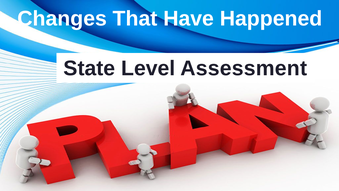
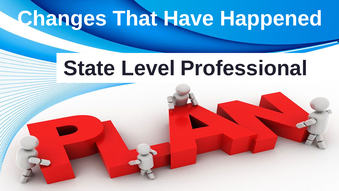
Assessment: Assessment -> Professional
